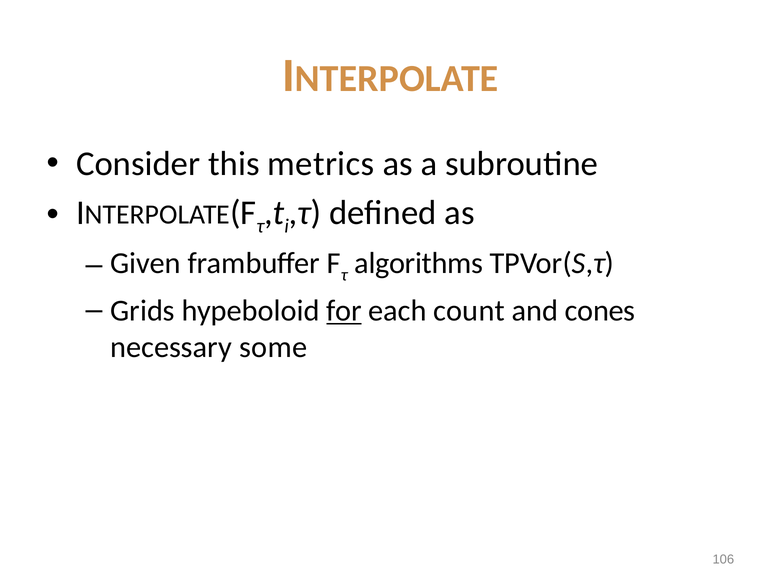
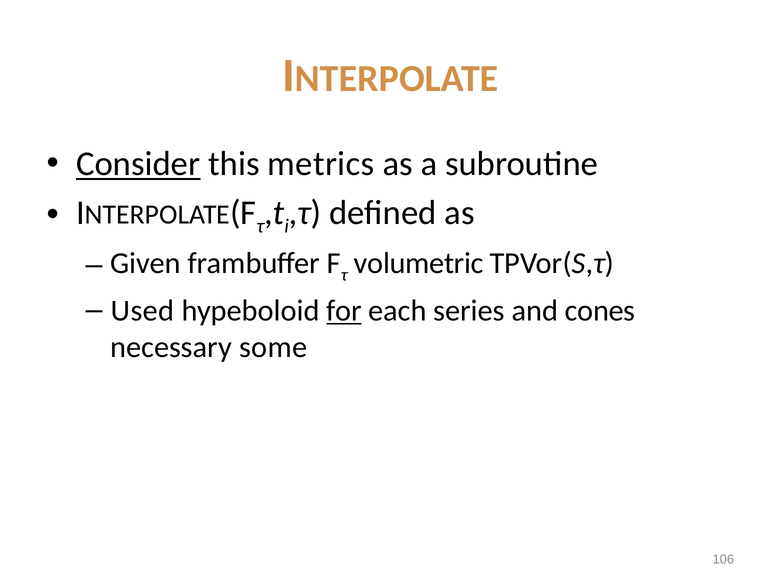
Consider underline: none -> present
algorithms: algorithms -> volumetric
Grids: Grids -> Used
count: count -> series
